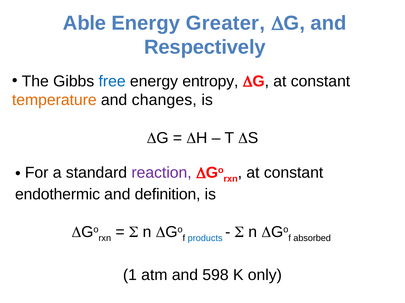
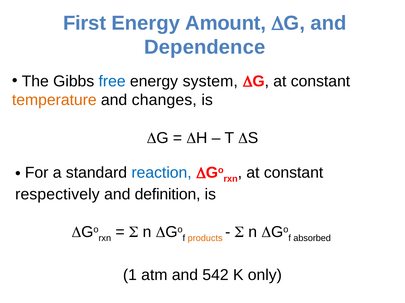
Able: Able -> First
Greater: Greater -> Amount
Respectively: Respectively -> Dependence
entropy: entropy -> system
reaction colour: purple -> blue
endothermic: endothermic -> respectively
products colour: blue -> orange
598: 598 -> 542
